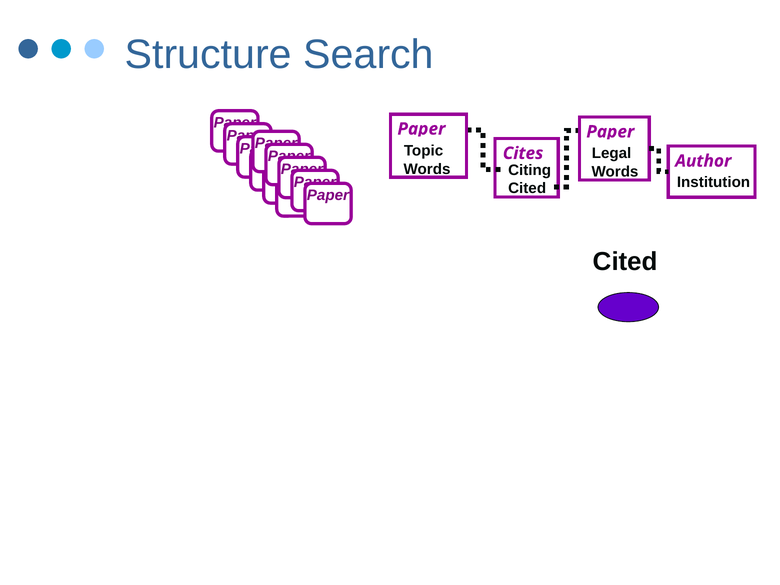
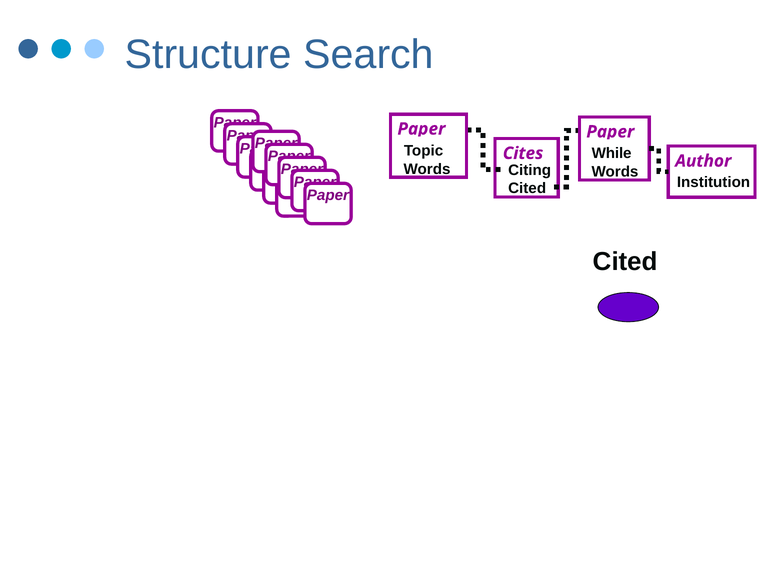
Legal: Legal -> While
